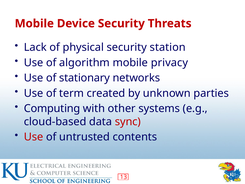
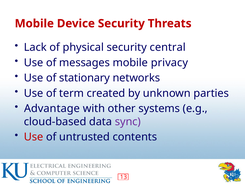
station: station -> central
algorithm: algorithm -> messages
Computing: Computing -> Advantage
sync colour: red -> purple
